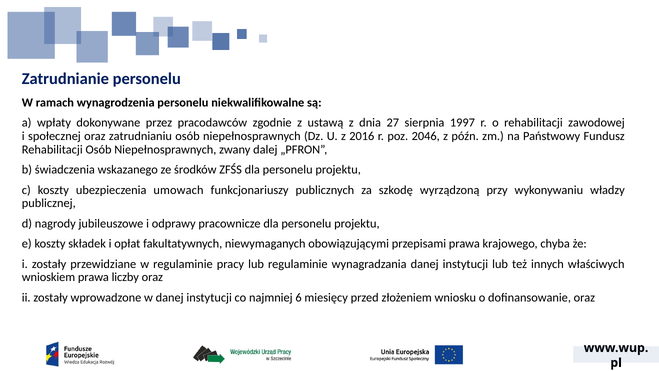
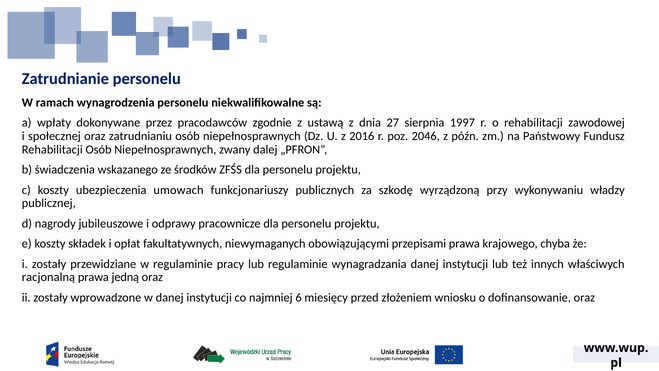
wnioskiem: wnioskiem -> racjonalną
liczby: liczby -> jedną
